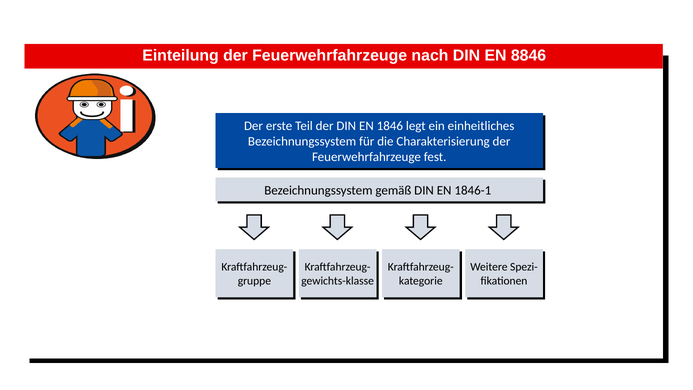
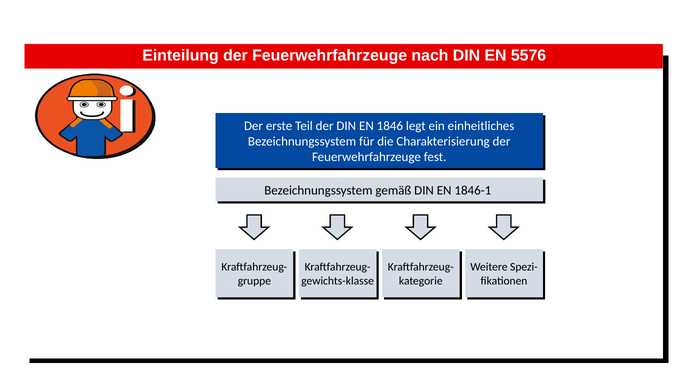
8846: 8846 -> 5576
